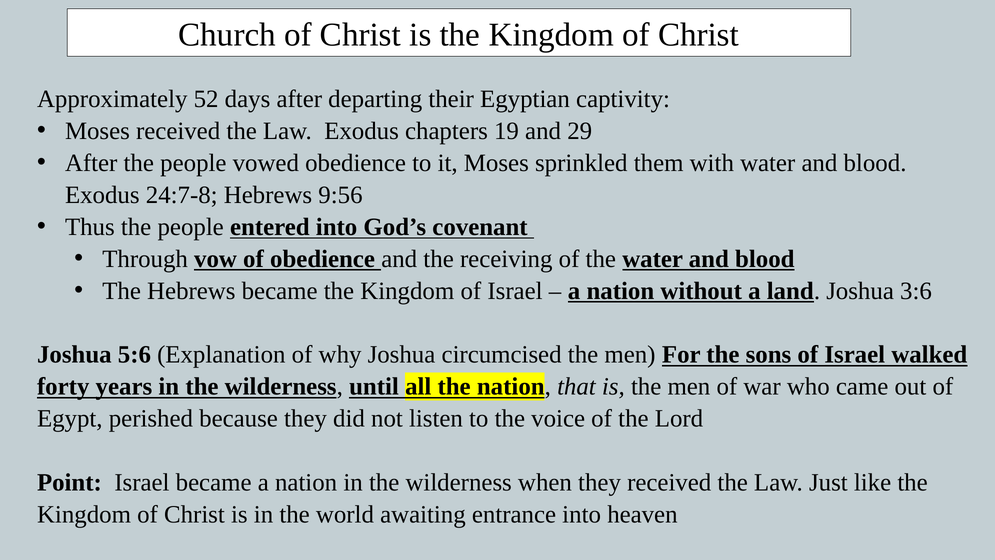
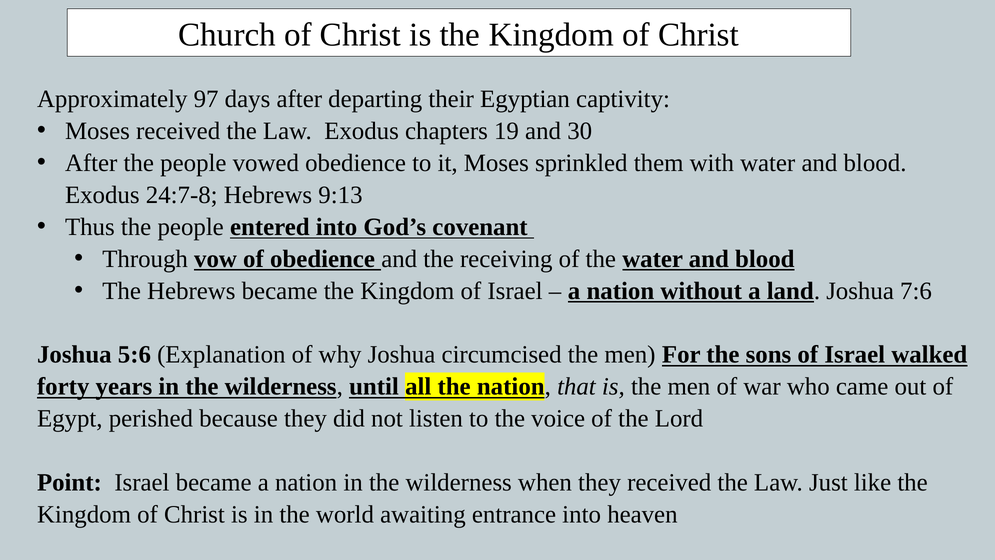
52: 52 -> 97
29: 29 -> 30
9:56: 9:56 -> 9:13
3:6: 3:6 -> 7:6
